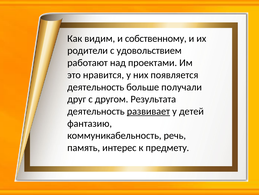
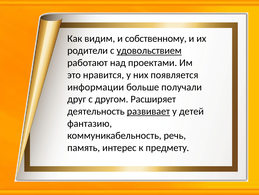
удовольствием underline: none -> present
деятельность at (96, 87): деятельность -> информации
Результата: Результата -> Расширяет
